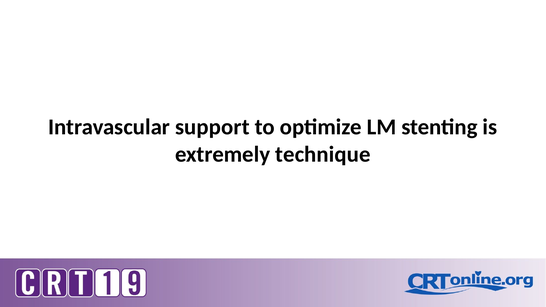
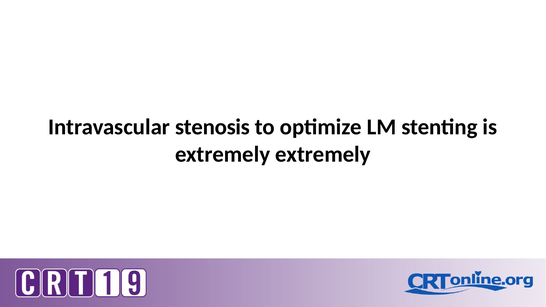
support: support -> stenosis
extremely technique: technique -> extremely
